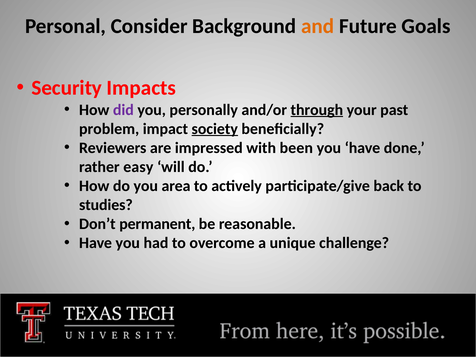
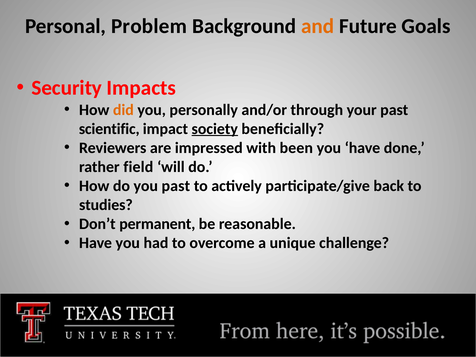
Consider: Consider -> Problem
did colour: purple -> orange
through underline: present -> none
problem: problem -> scientific
easy: easy -> field
you area: area -> past
